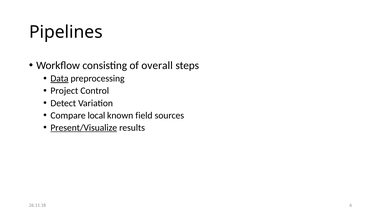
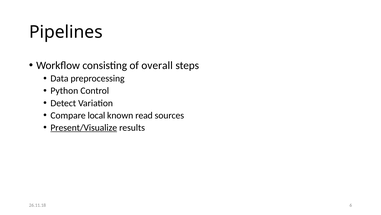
Data underline: present -> none
Project: Project -> Python
field: field -> read
